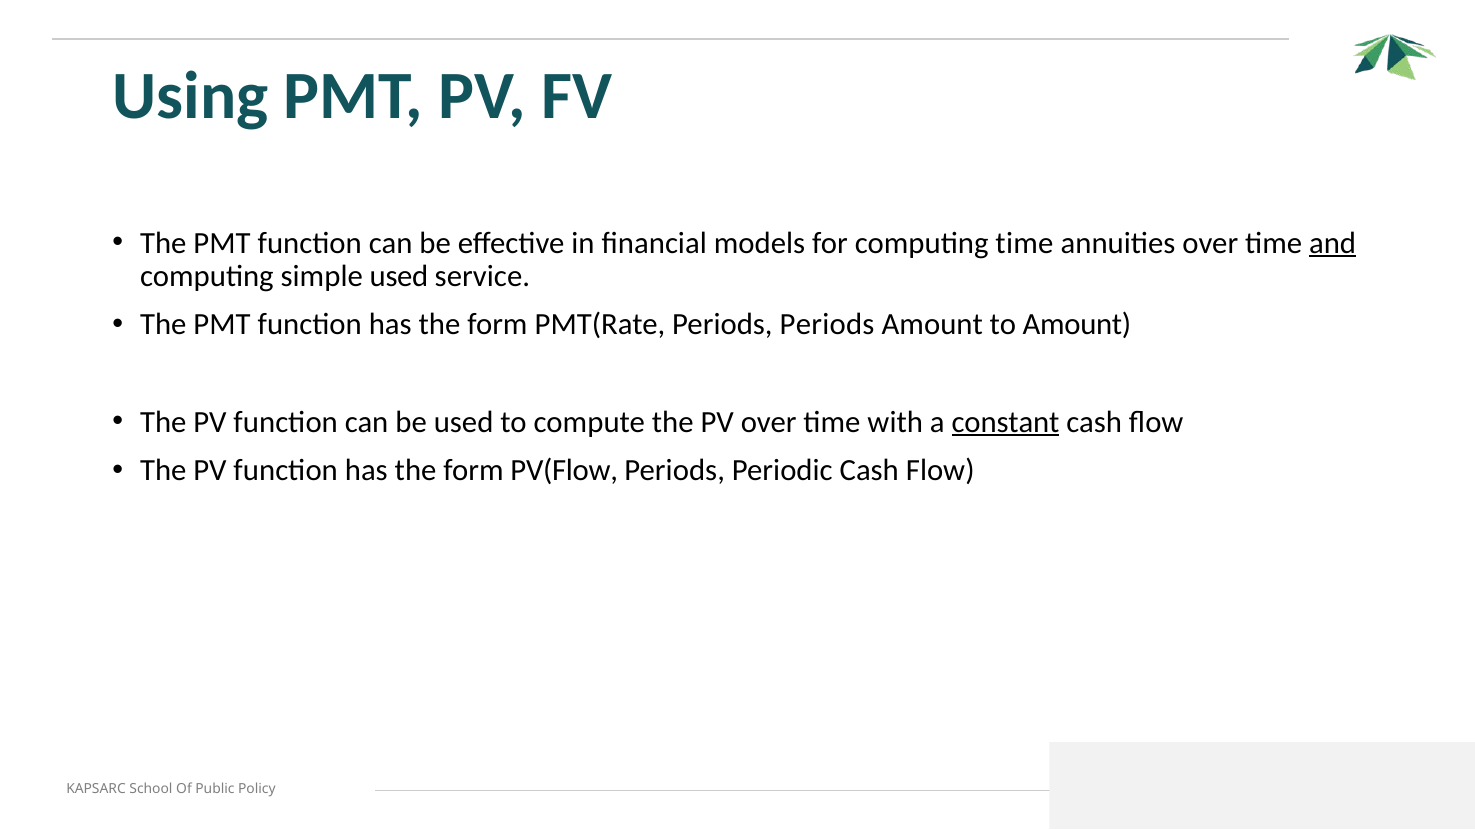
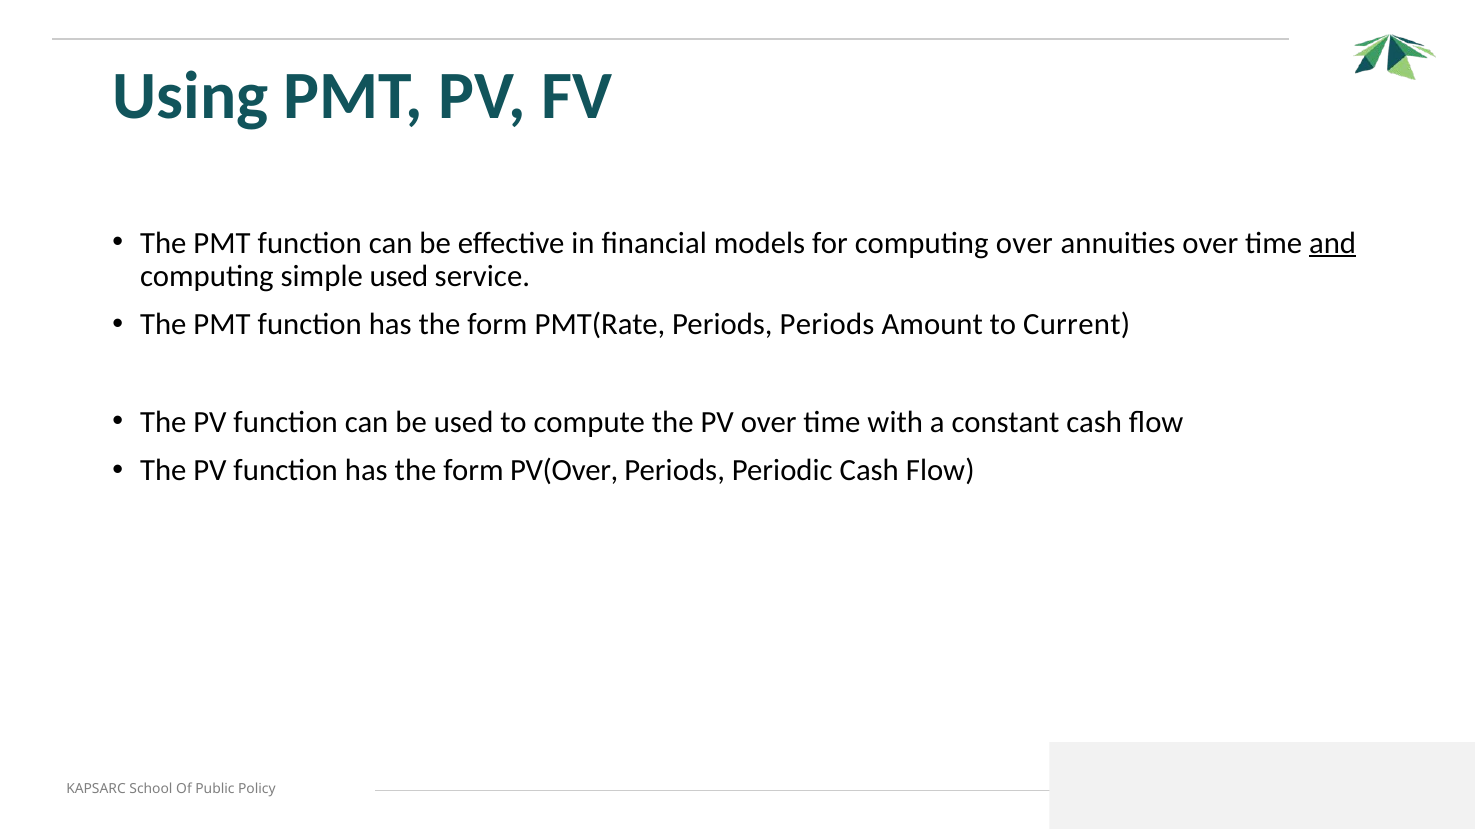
computing time: time -> over
to Amount: Amount -> Current
constant underline: present -> none
PV(Flow: PV(Flow -> PV(Over
